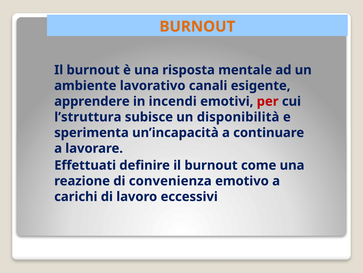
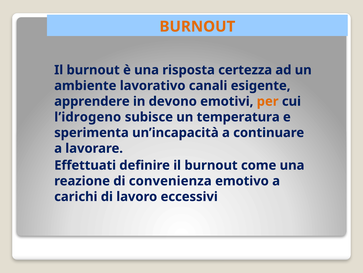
mentale: mentale -> certezza
incendi: incendi -> devono
per colour: red -> orange
l’struttura: l’struttura -> l’idrogeno
disponibilità: disponibilità -> temperatura
